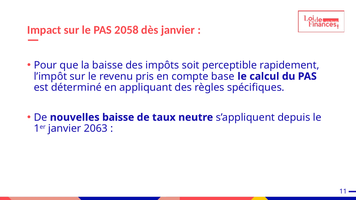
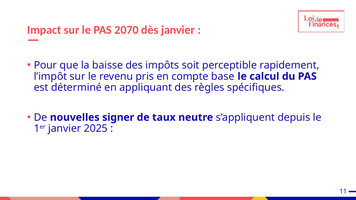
2058: 2058 -> 2070
nouvelles baisse: baisse -> signer
2063: 2063 -> 2025
